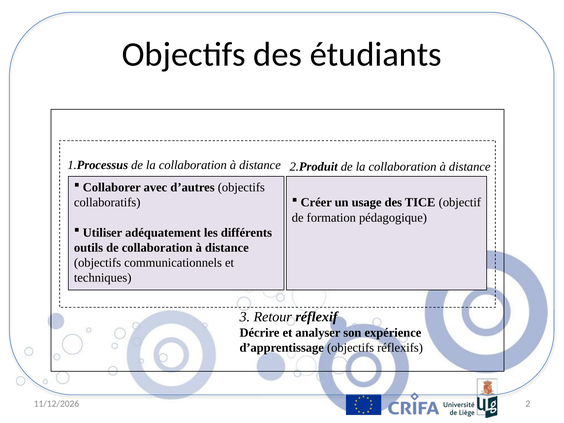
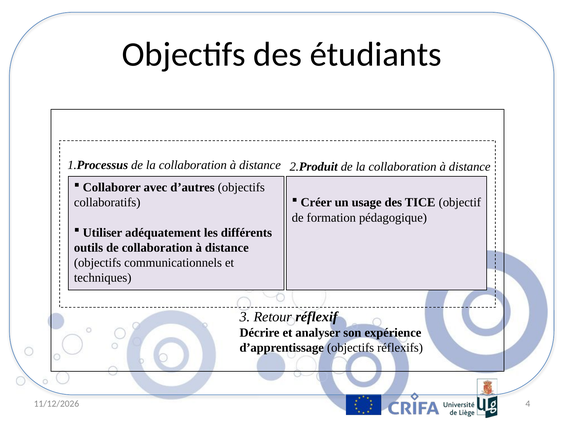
2: 2 -> 4
